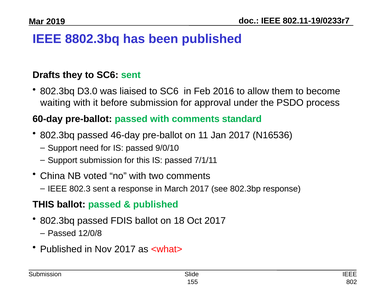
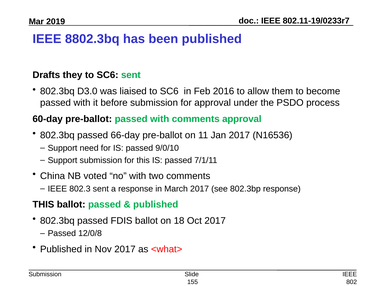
waiting at (55, 103): waiting -> passed
comments standard: standard -> approval
46-day: 46-day -> 66-day
